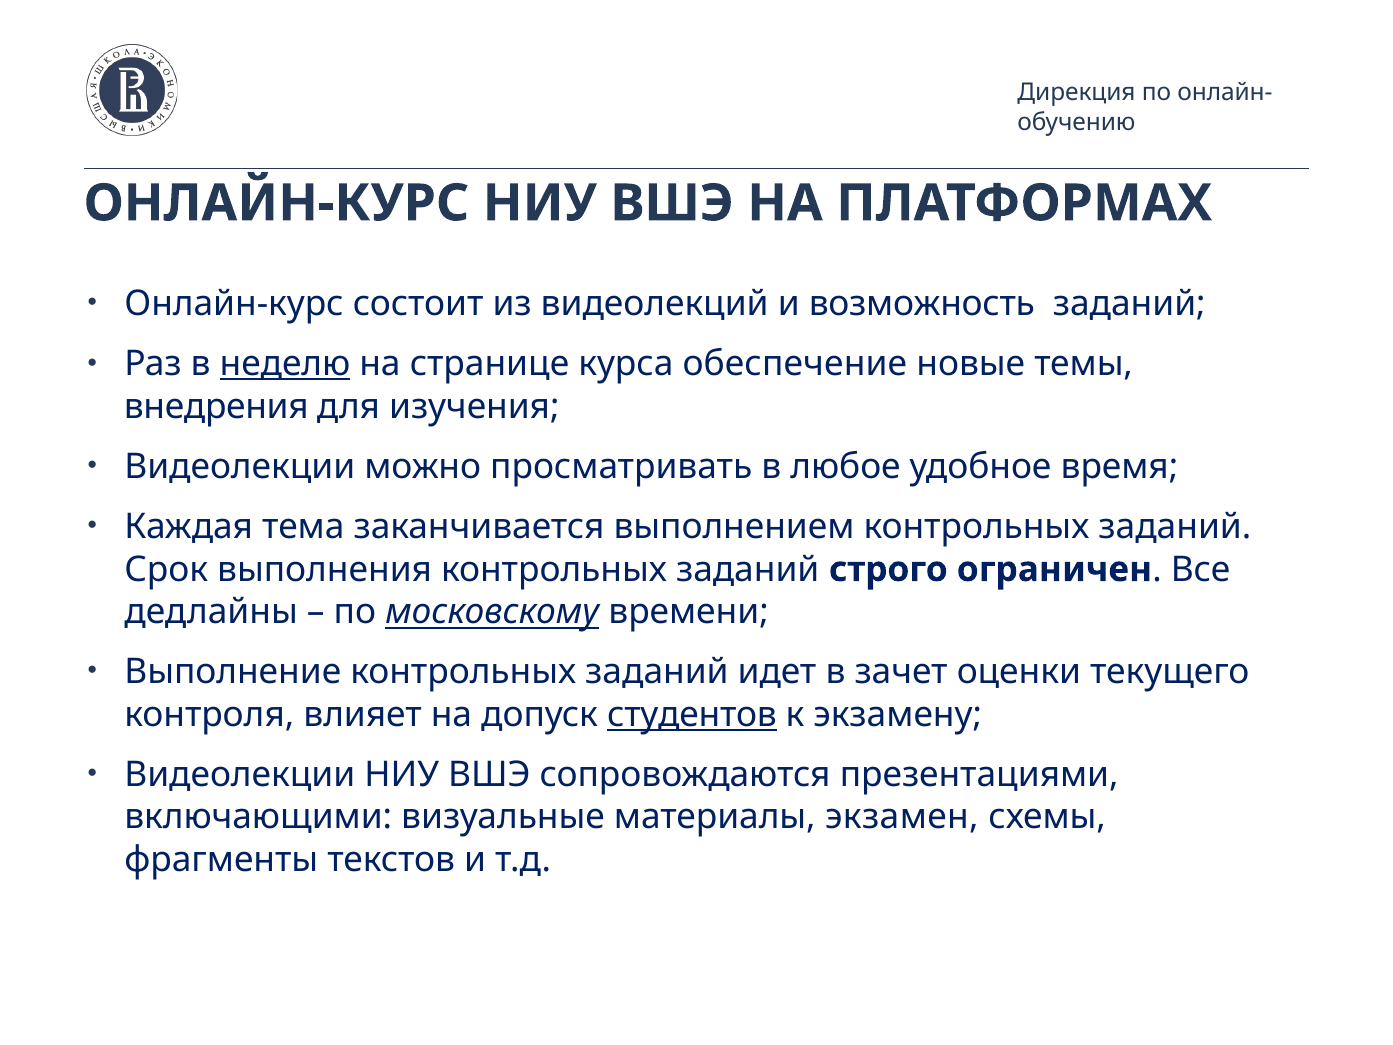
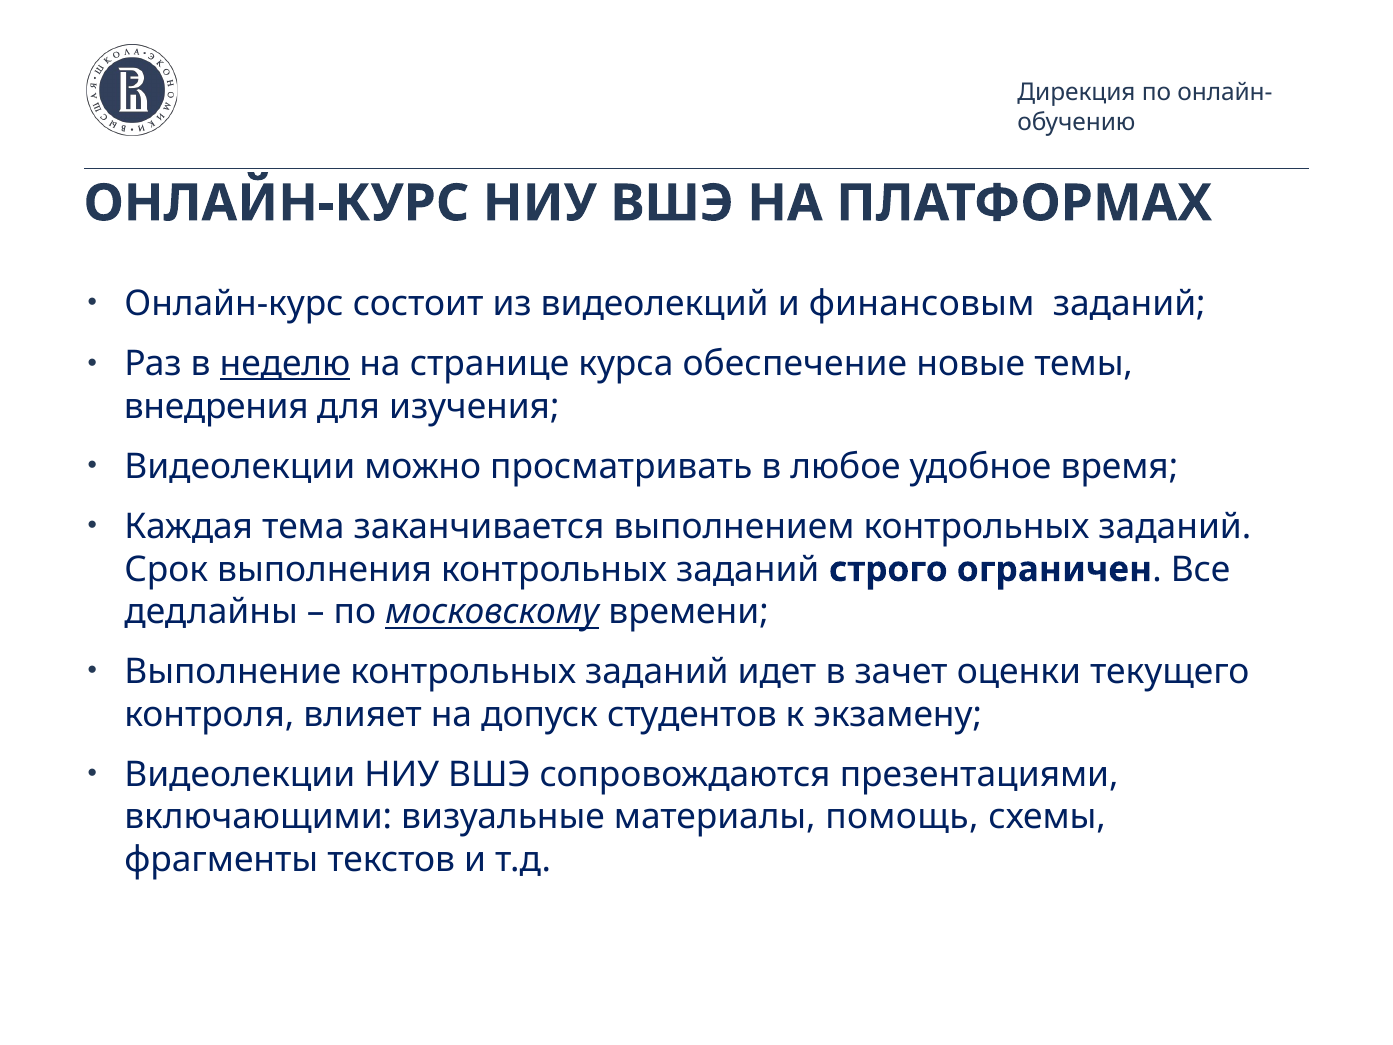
возможность: возможность -> финансовым
студентов underline: present -> none
экзамен: экзамен -> помощь
